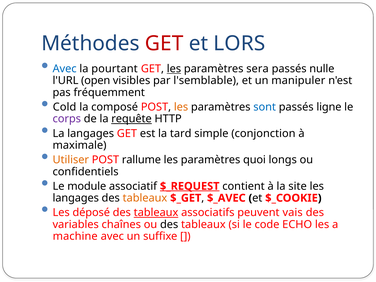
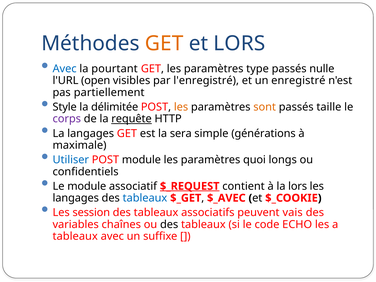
GET at (164, 43) colour: red -> orange
les at (174, 69) underline: present -> none
sera: sera -> type
l'semblable: l'semblable -> l'enregistré
manipuler: manipuler -> enregistré
fréquemment: fréquemment -> partiellement
Cold: Cold -> Style
composé: composé -> délimitée
sont colour: blue -> orange
ligne: ligne -> taille
tard: tard -> sera
conjonction: conjonction -> générations
Utiliser colour: orange -> blue
POST rallume: rallume -> module
la site: site -> lors
tableaux at (145, 198) colour: orange -> blue
déposé: déposé -> session
tableaux at (156, 213) underline: present -> none
machine at (75, 236): machine -> tableaux
